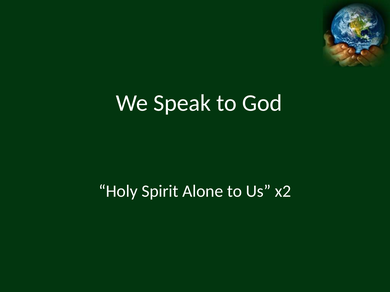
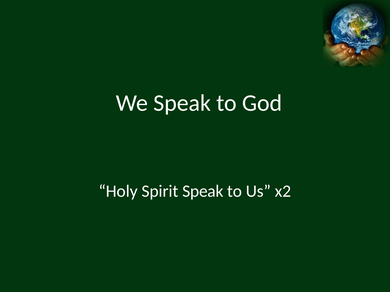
Spirit Alone: Alone -> Speak
